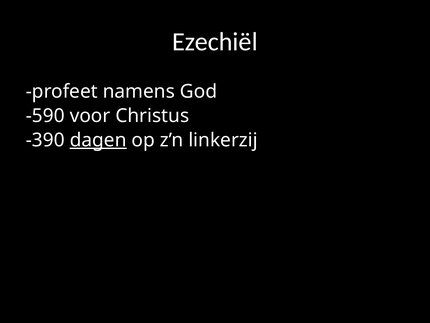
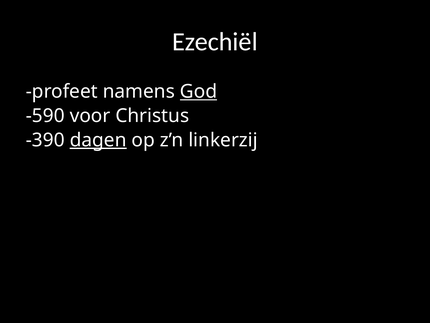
God underline: none -> present
